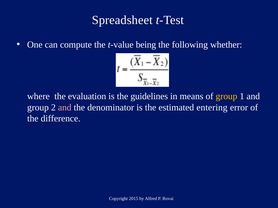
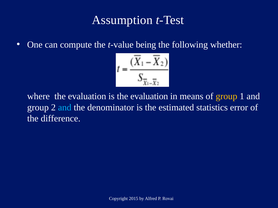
Spreadsheet: Spreadsheet -> Assumption
is the guidelines: guidelines -> evaluation
and at (65, 108) colour: pink -> light blue
entering: entering -> statistics
